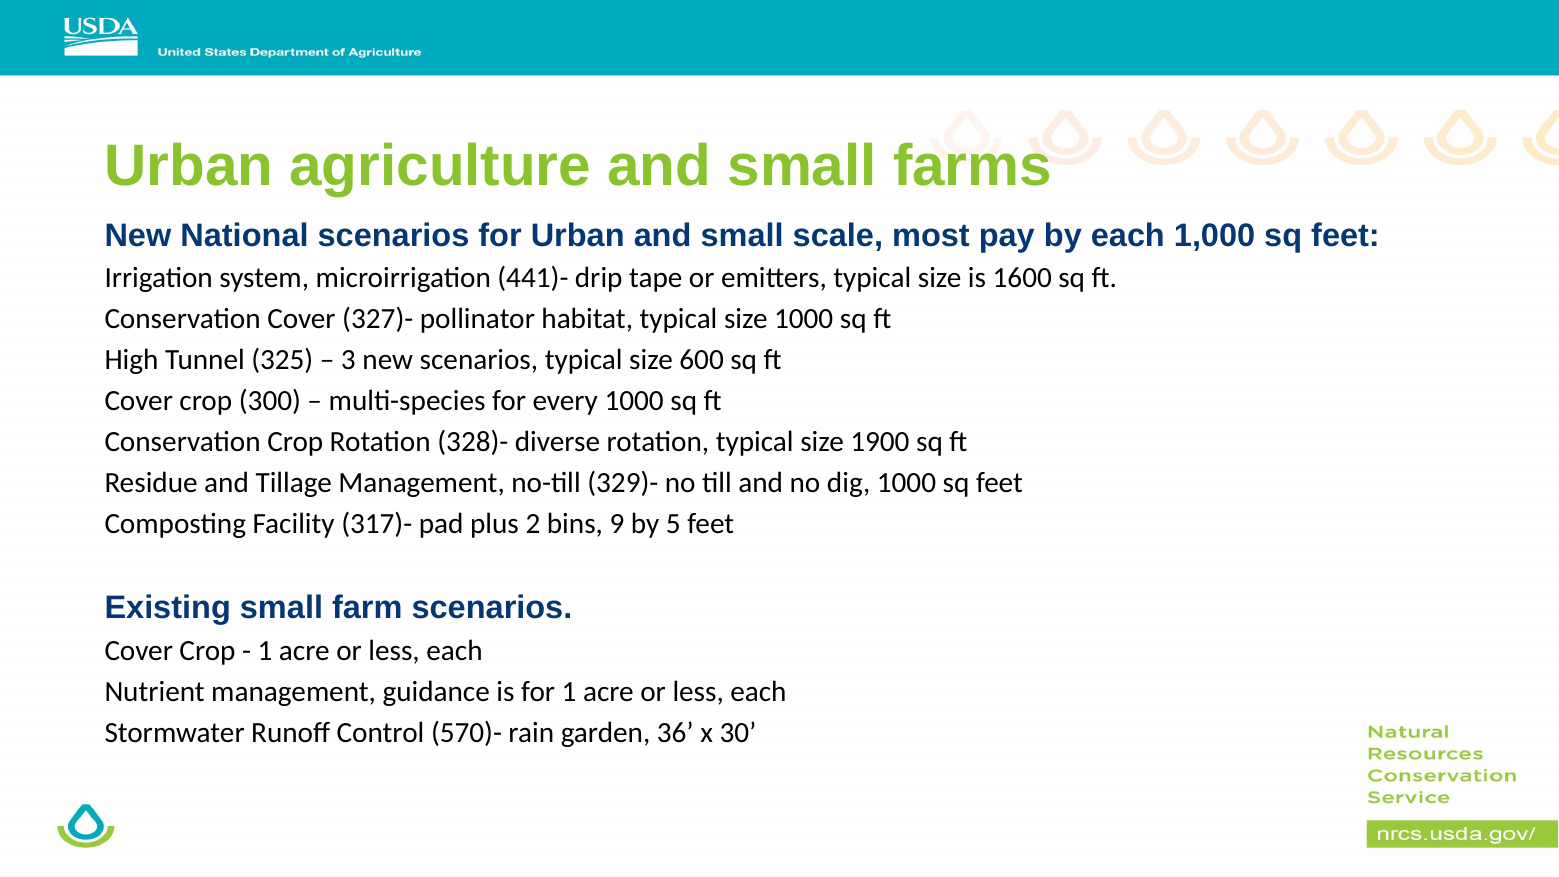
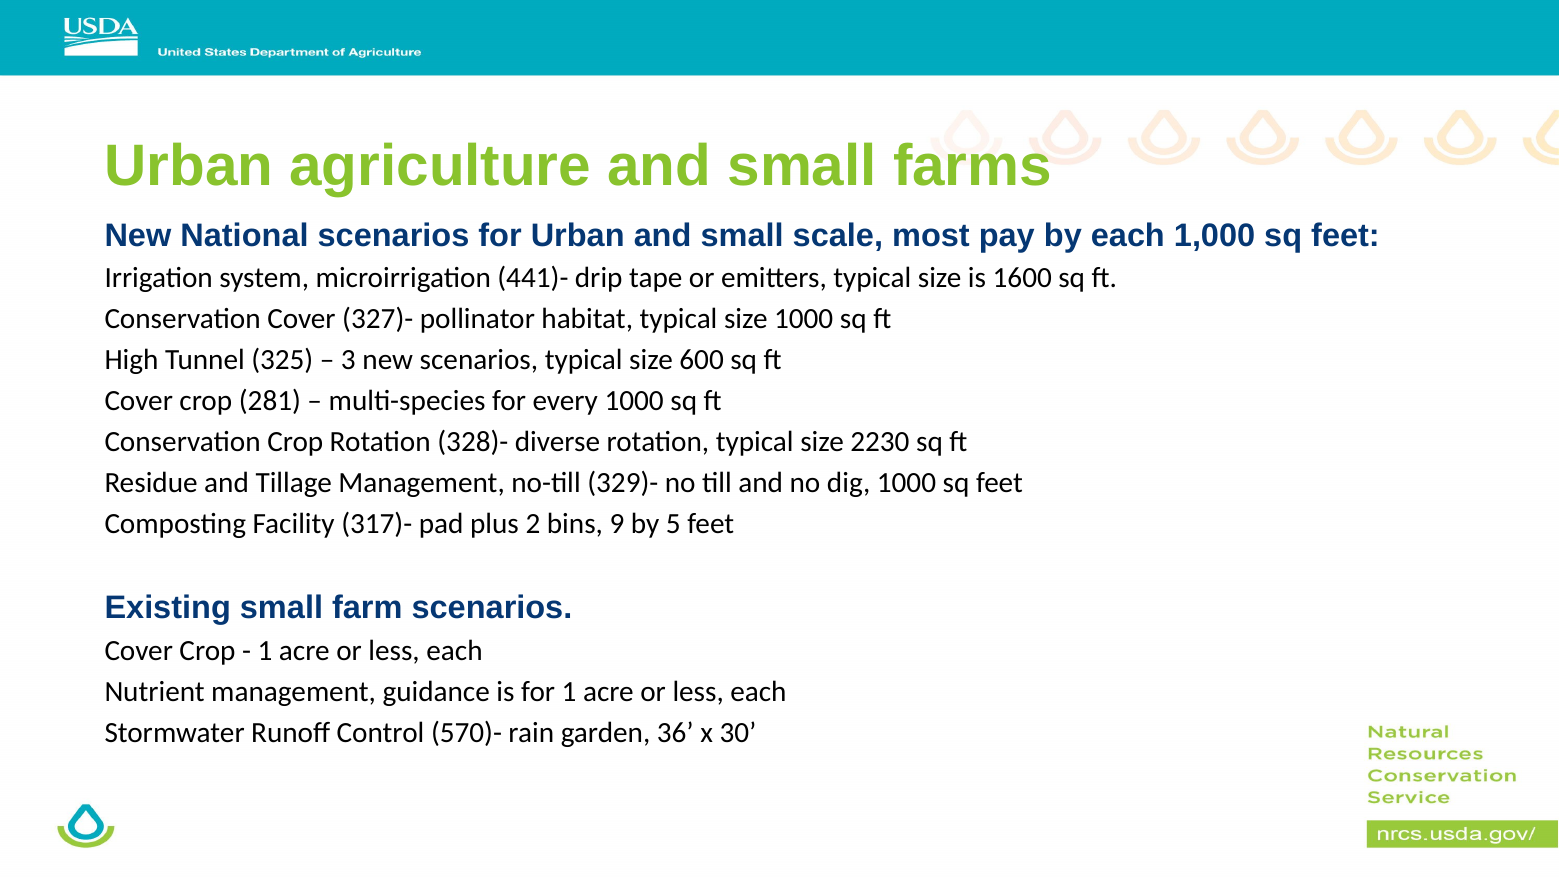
300: 300 -> 281
1900: 1900 -> 2230
